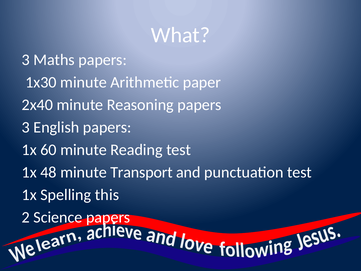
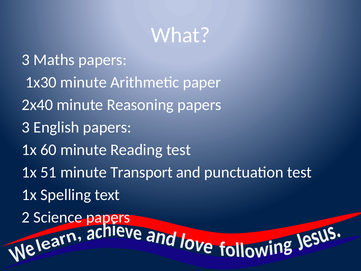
48: 48 -> 51
this: this -> text
